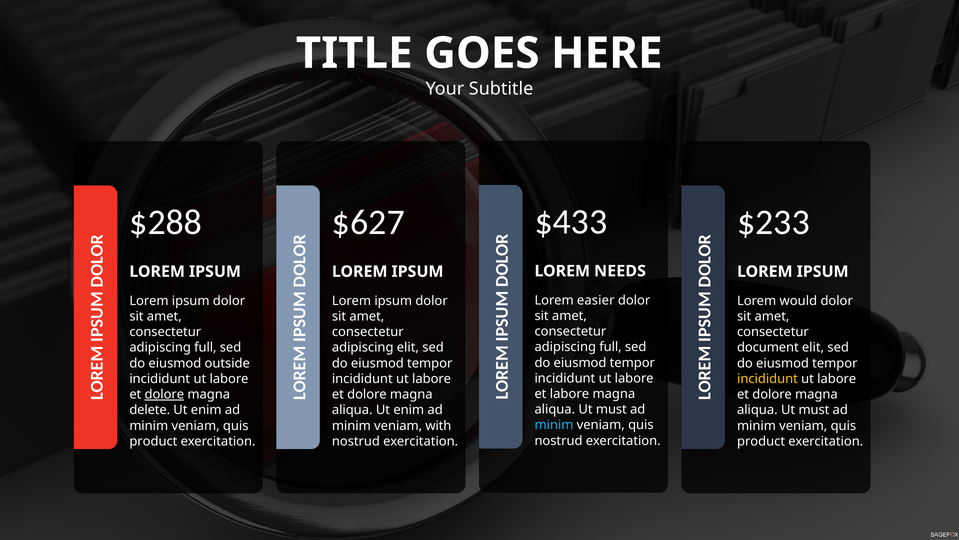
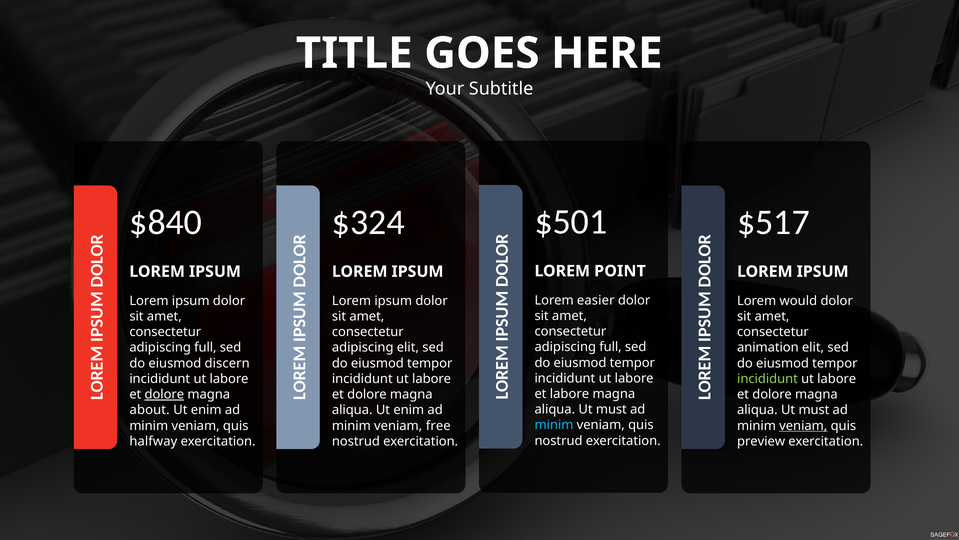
$433: $433 -> $501
$288: $288 -> $840
$627: $627 -> $324
$233: $233 -> $517
NEEDS: NEEDS -> POINT
document: document -> animation
outside: outside -> discern
incididunt at (767, 378) colour: yellow -> light green
delete: delete -> about
with: with -> free
veniam at (803, 425) underline: none -> present
product at (153, 441): product -> halfway
product at (761, 441): product -> preview
